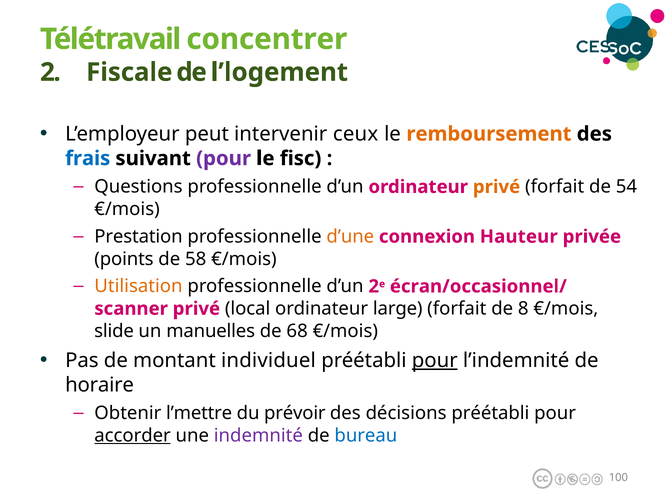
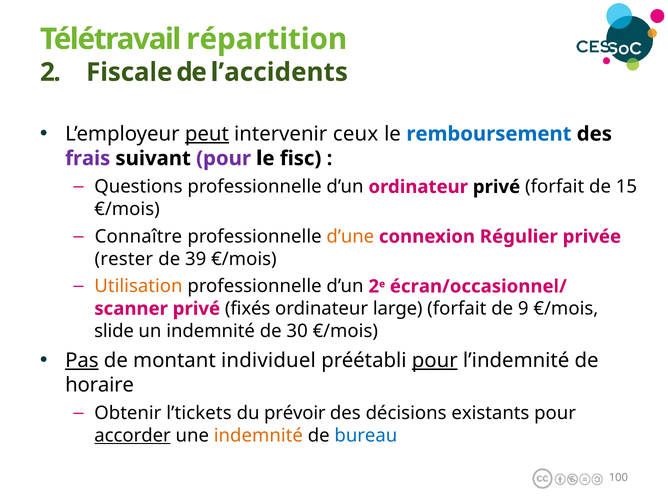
concentrer: concentrer -> répartition
l’logement: l’logement -> l’accidents
peut underline: none -> present
remboursement colour: orange -> blue
frais colour: blue -> purple
privé at (497, 187) colour: orange -> black
54: 54 -> 15
Prestation: Prestation -> Connaître
Hauteur: Hauteur -> Régulier
points: points -> rester
58: 58 -> 39
local: local -> fixés
8: 8 -> 9
un manuelles: manuelles -> indemnité
68: 68 -> 30
Pas underline: none -> present
l’mettre: l’mettre -> l’tickets
décisions préétabli: préétabli -> existants
indemnité at (258, 436) colour: purple -> orange
